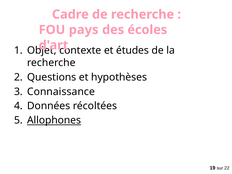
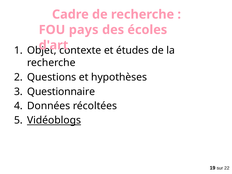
Connaissance: Connaissance -> Questionnaire
Allophones: Allophones -> Vidéoblogs
